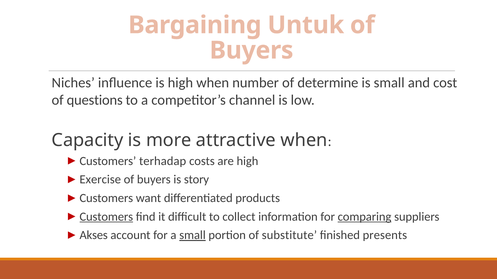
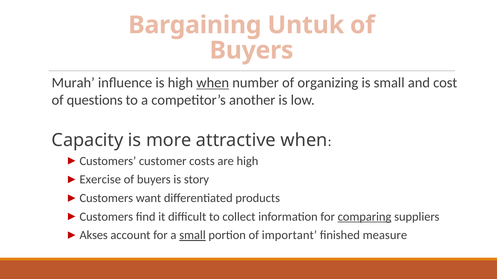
Niches: Niches -> Murah
when at (213, 83) underline: none -> present
determine: determine -> organizing
channel: channel -> another
terhadap: terhadap -> customer
Customers at (106, 217) underline: present -> none
substitute: substitute -> important
presents: presents -> measure
